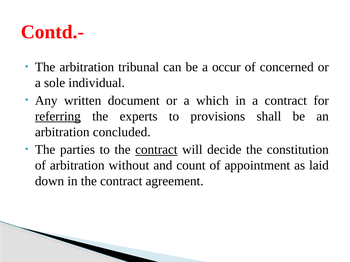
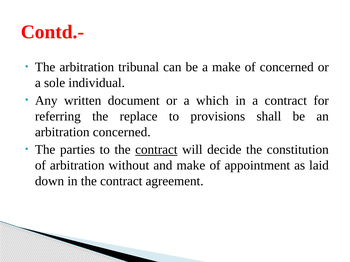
a occur: occur -> make
referring underline: present -> none
experts: experts -> replace
arbitration concluded: concluded -> concerned
and count: count -> make
